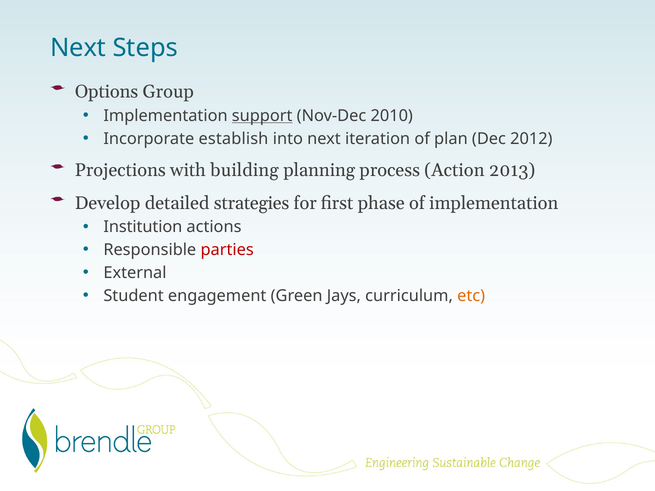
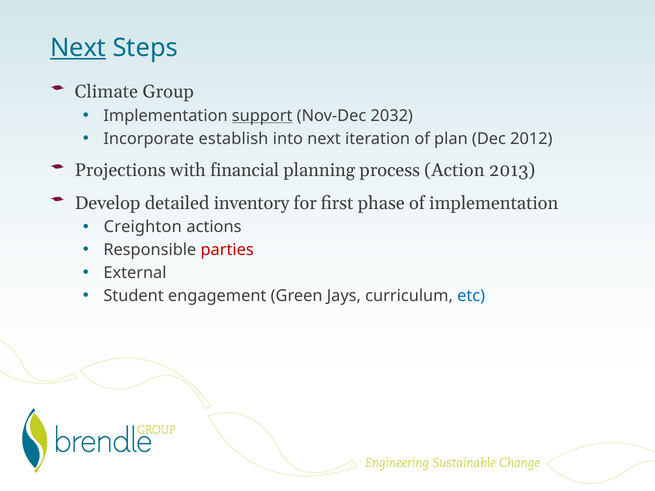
Next at (78, 48) underline: none -> present
Options: Options -> Climate
2010: 2010 -> 2032
building: building -> financial
strategies: strategies -> inventory
Institution: Institution -> Creighton
etc colour: orange -> blue
